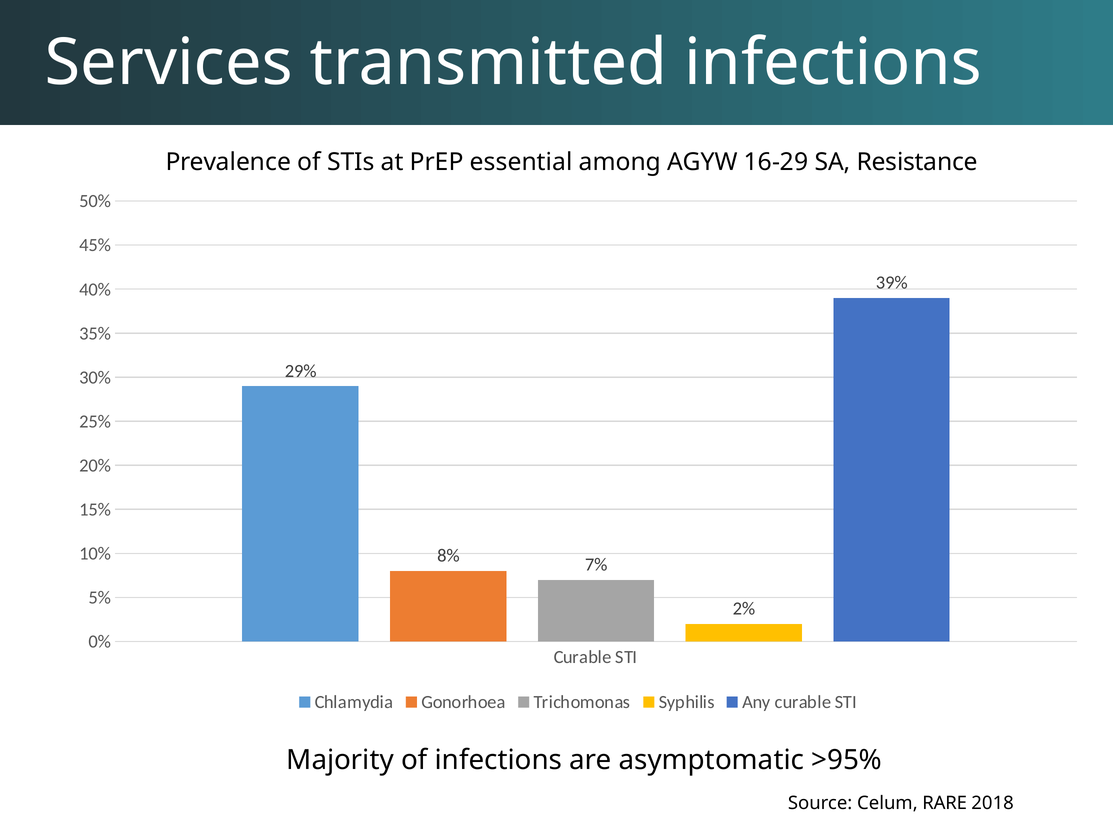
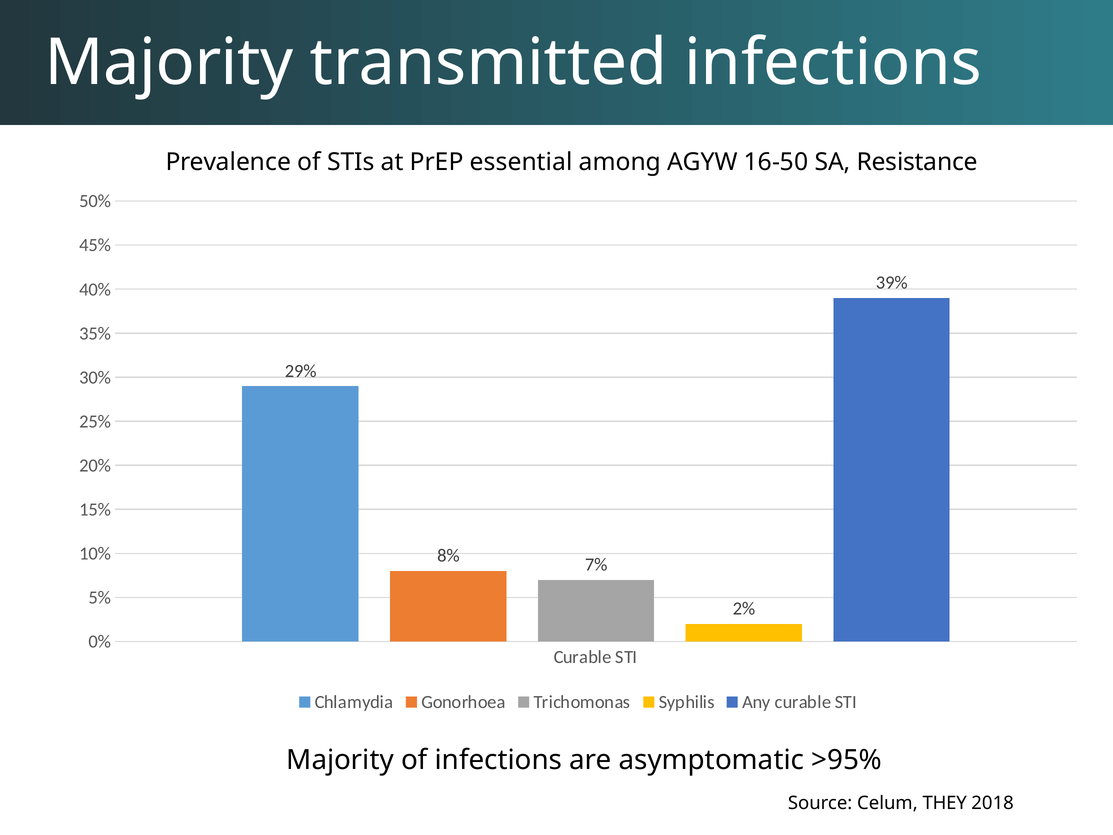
Services at (169, 63): Services -> Majority
16-29: 16-29 -> 16-50
RARE: RARE -> THEY
